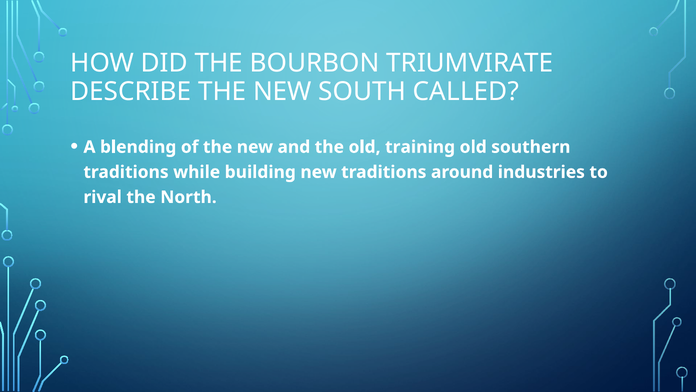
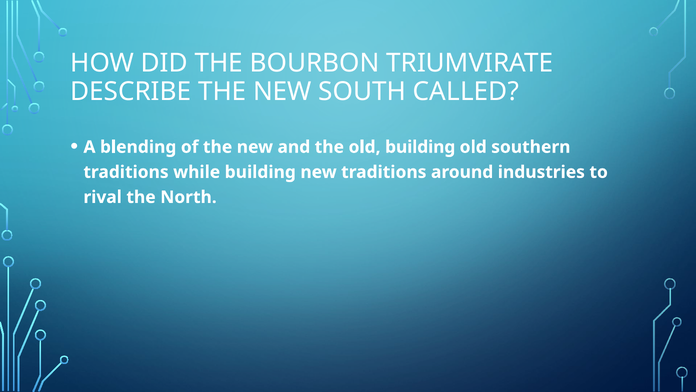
old training: training -> building
